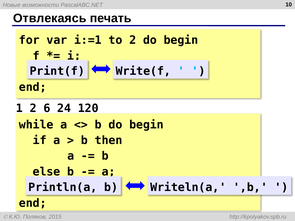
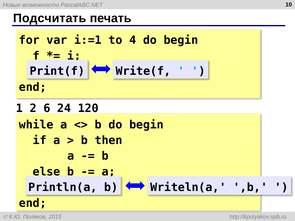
Отвлекаясь: Отвлекаясь -> Подсчитать
to 2: 2 -> 4
